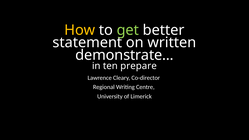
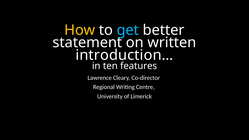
get colour: light green -> light blue
demonstrate…: demonstrate… -> introduction…
prepare: prepare -> features
